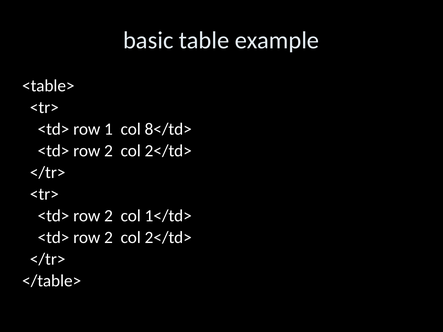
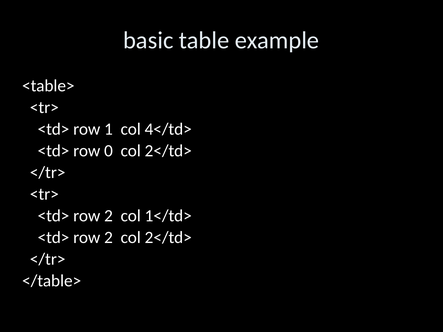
8</td>: 8</td> -> 4</td>
2 at (108, 151): 2 -> 0
